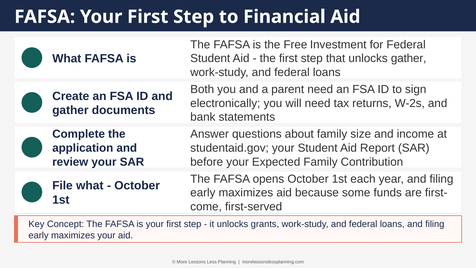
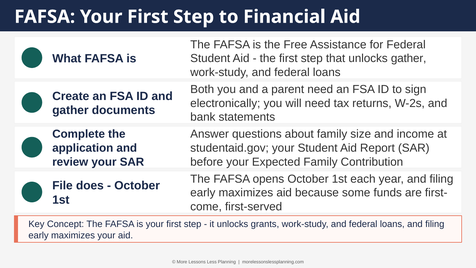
Investment: Investment -> Assistance
File what: what -> does
